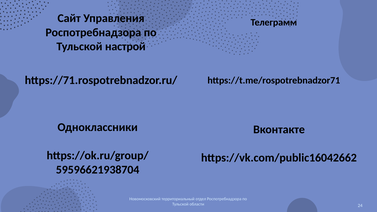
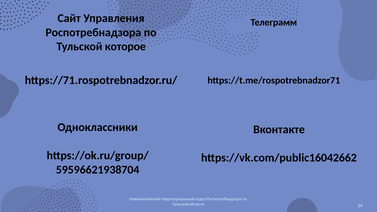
настрой: настрой -> которое
